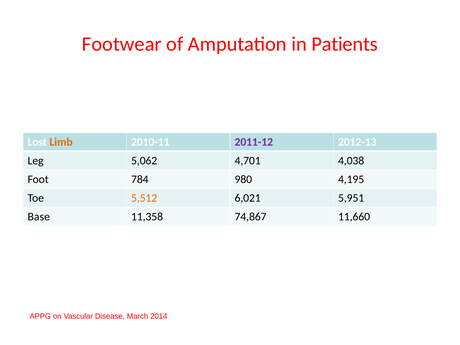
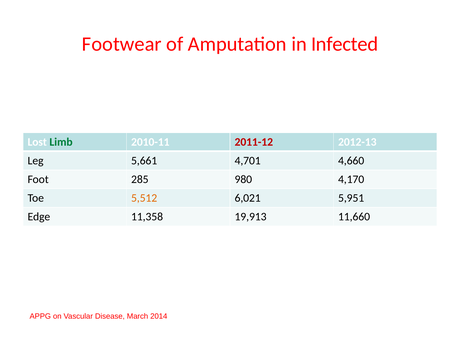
Patients: Patients -> Infected
Limb colour: orange -> green
2011-12 colour: purple -> red
5,062: 5,062 -> 5,661
4,038: 4,038 -> 4,660
784: 784 -> 285
4,195: 4,195 -> 4,170
Base: Base -> Edge
74,867: 74,867 -> 19,913
